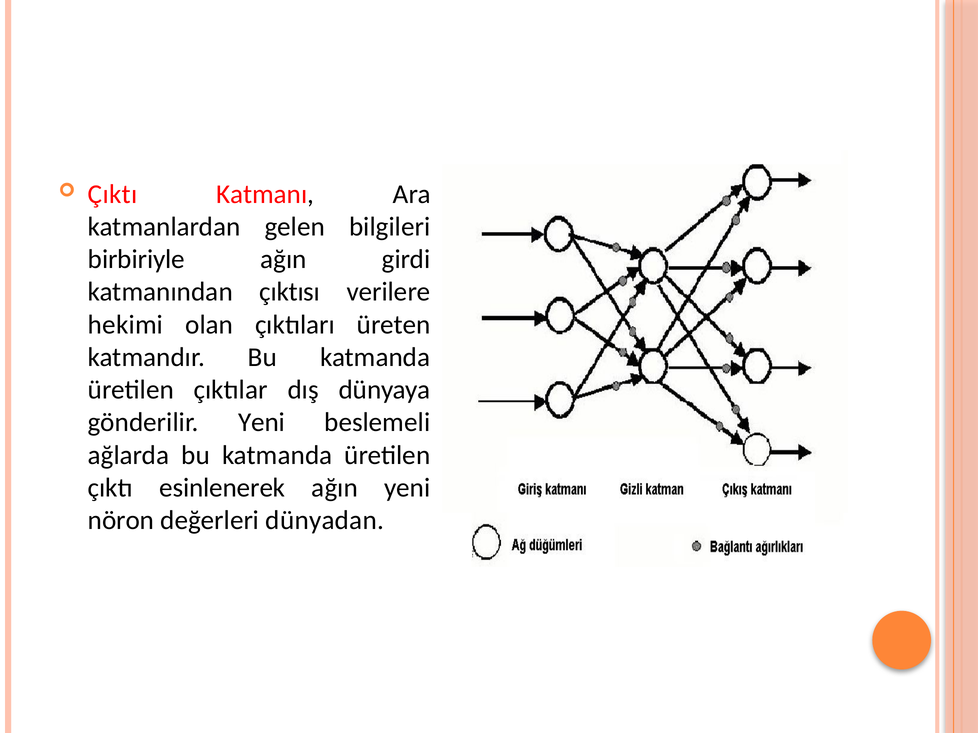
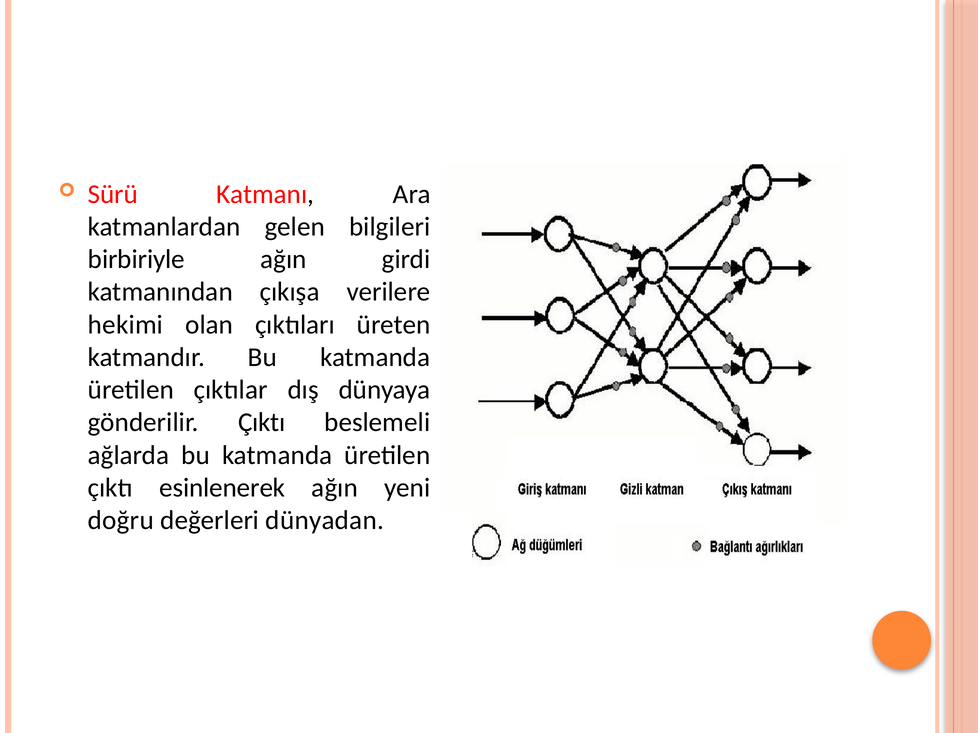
Çıktı at (113, 194): Çıktı -> Sürü
çıktısı: çıktısı -> çıkışa
gönderilir Yeni: Yeni -> Çıktı
nöron: nöron -> doğru
